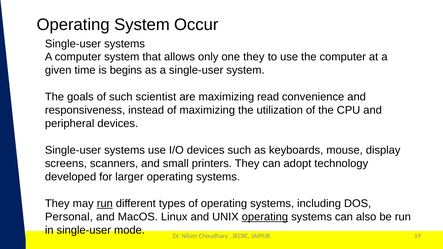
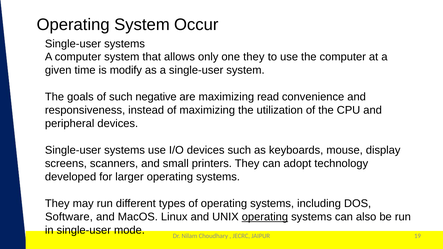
begins: begins -> modify
scientist: scientist -> negative
run at (105, 204) underline: present -> none
Personal: Personal -> Software
